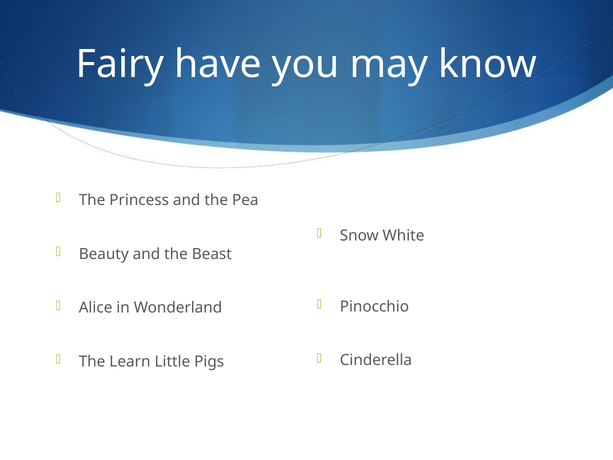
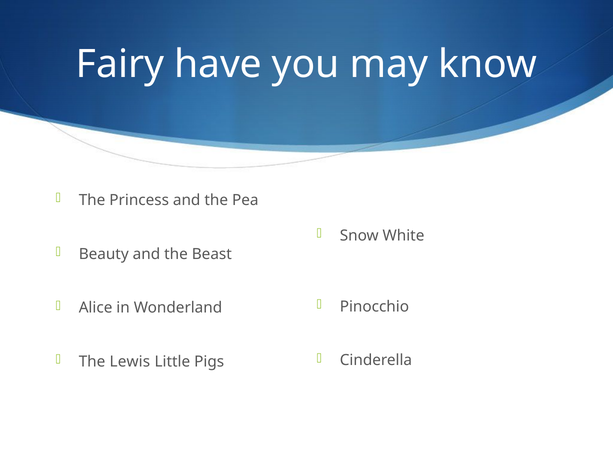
Learn: Learn -> Lewis
